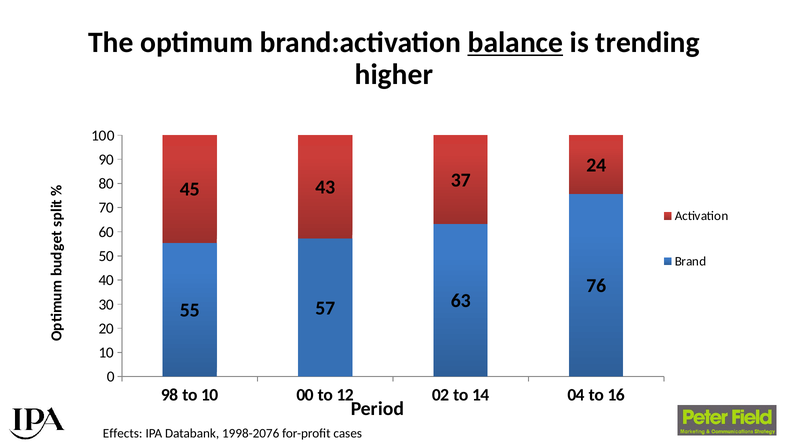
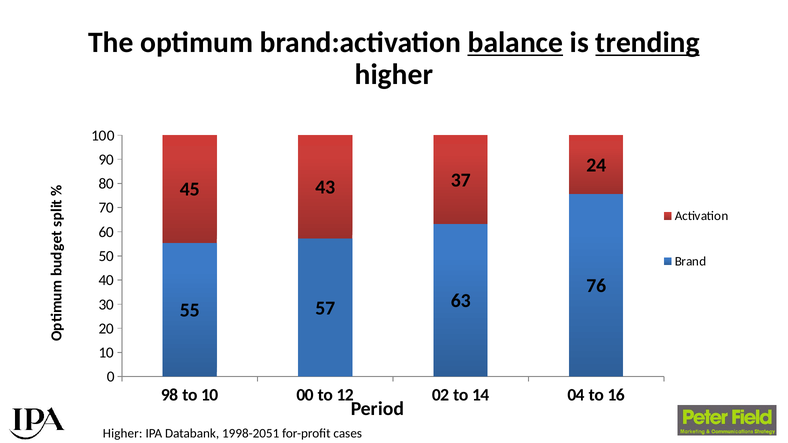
trending underline: none -> present
Effects at (123, 434): Effects -> Higher
1998-2076: 1998-2076 -> 1998-2051
